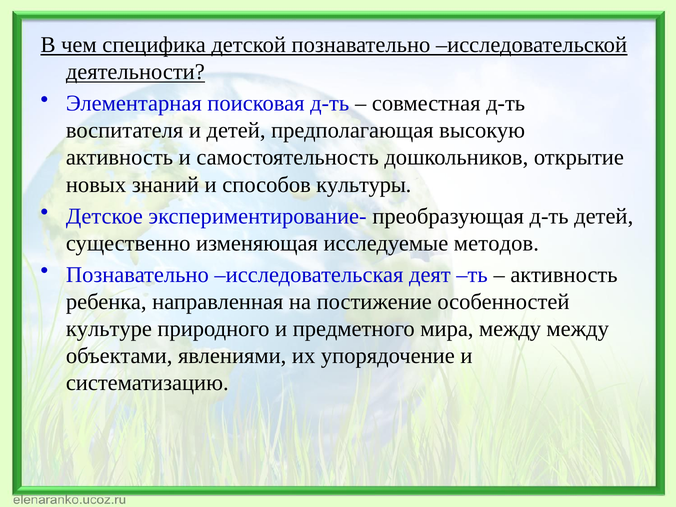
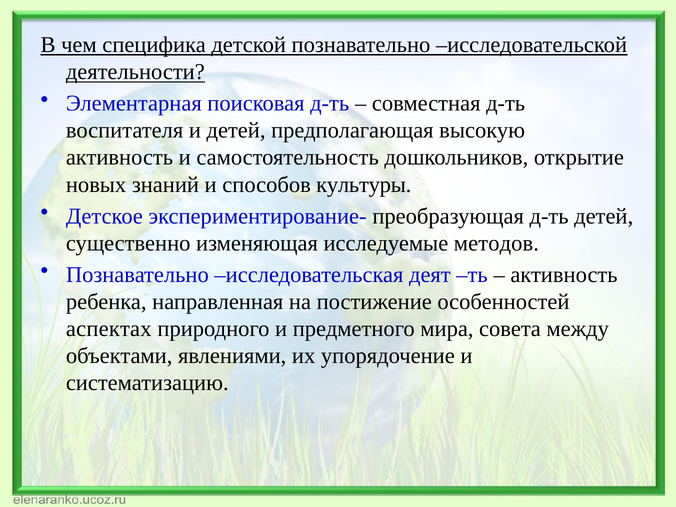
культуре: культуре -> аспектах
мира между: между -> совета
